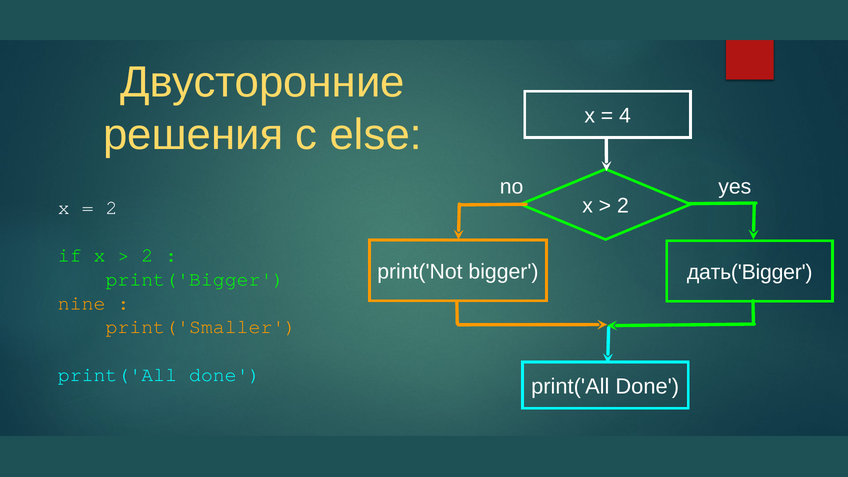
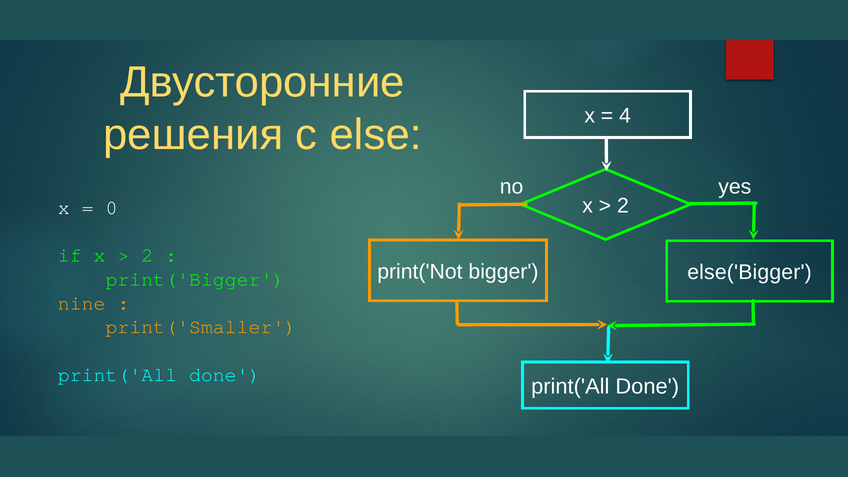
2 at (111, 208): 2 -> 0
дать('Bigger: дать('Bigger -> else('Bigger
